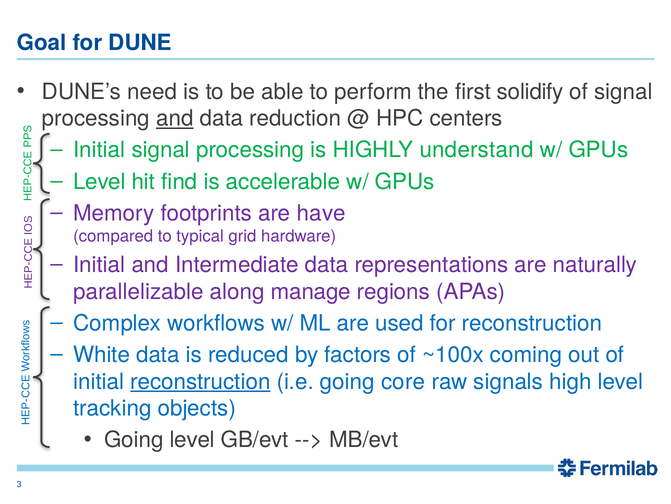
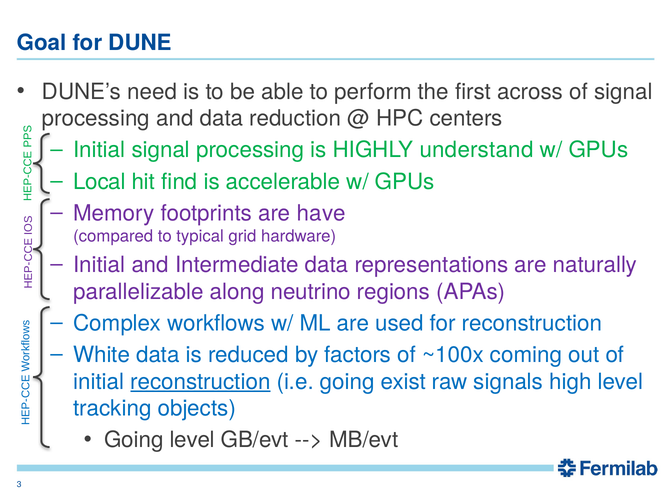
solidify: solidify -> across
and at (175, 118) underline: present -> none
Level at (99, 181): Level -> Local
manage: manage -> neutrino
core: core -> exist
